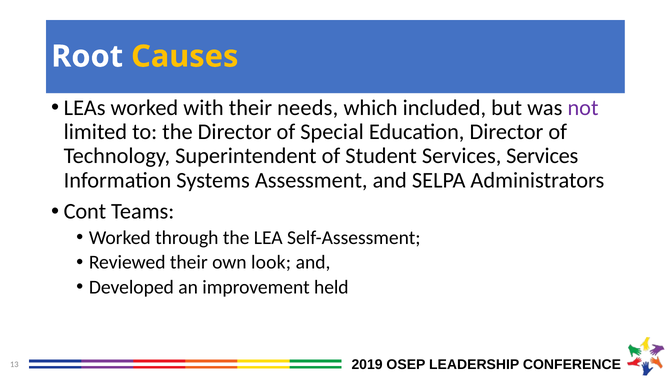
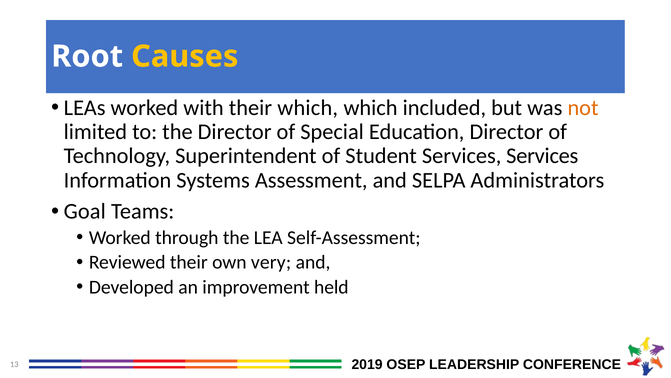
their needs: needs -> which
not colour: purple -> orange
Cont: Cont -> Goal
look: look -> very
